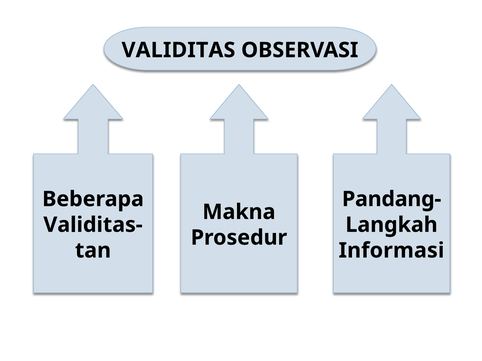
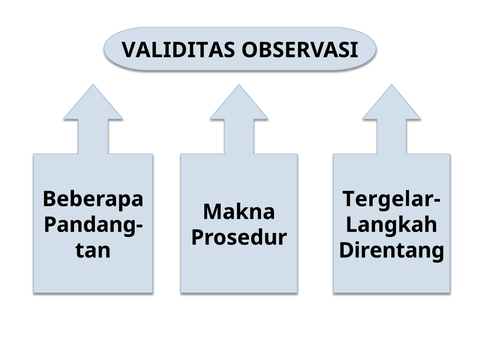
Pandang-: Pandang- -> Tergelar-
Validitas-: Validitas- -> Pandang-
Informasi: Informasi -> Direntang
